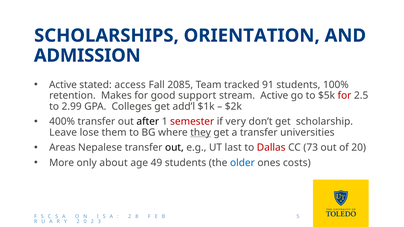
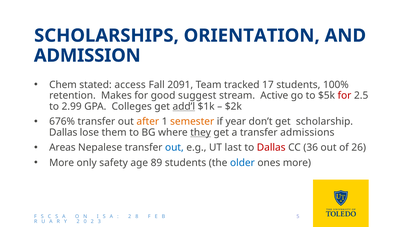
Active at (63, 85): Active -> Chem
2085: 2085 -> 2091
91: 91 -> 17
support: support -> suggest
add’l underline: none -> present
400%: 400% -> 676%
after colour: black -> orange
semester colour: red -> orange
very: very -> year
Leave at (63, 133): Leave -> Dallas
universities: universities -> admissions
out at (174, 148) colour: black -> blue
73: 73 -> 36
20: 20 -> 26
about: about -> safety
49: 49 -> 89
ones costs: costs -> more
